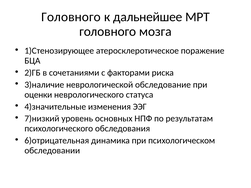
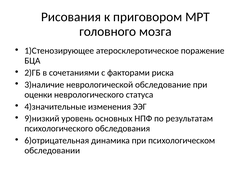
Головного at (71, 17): Головного -> Рисования
дальнейшее: дальнейшее -> приговором
7)низкий: 7)низкий -> 9)низкий
